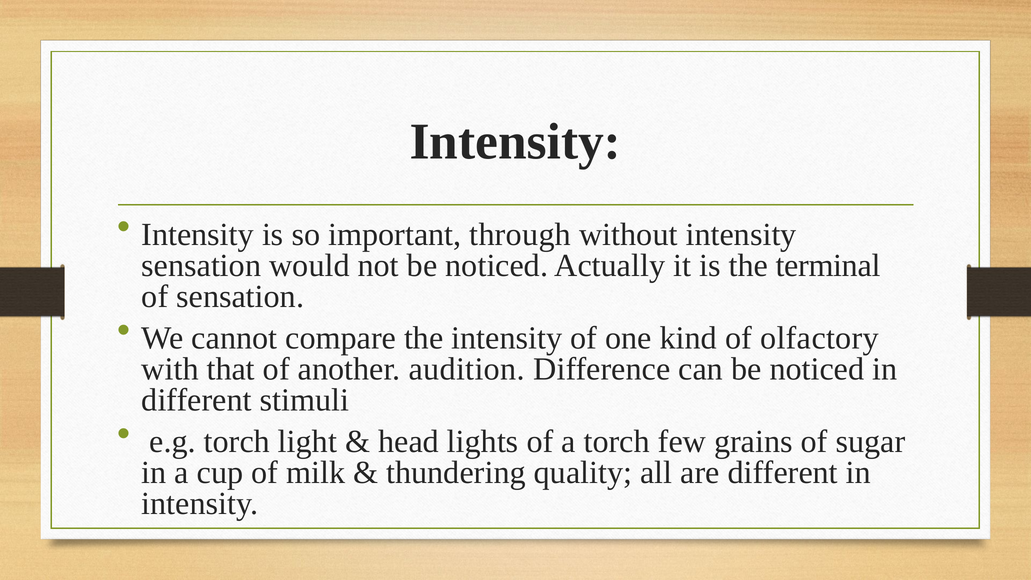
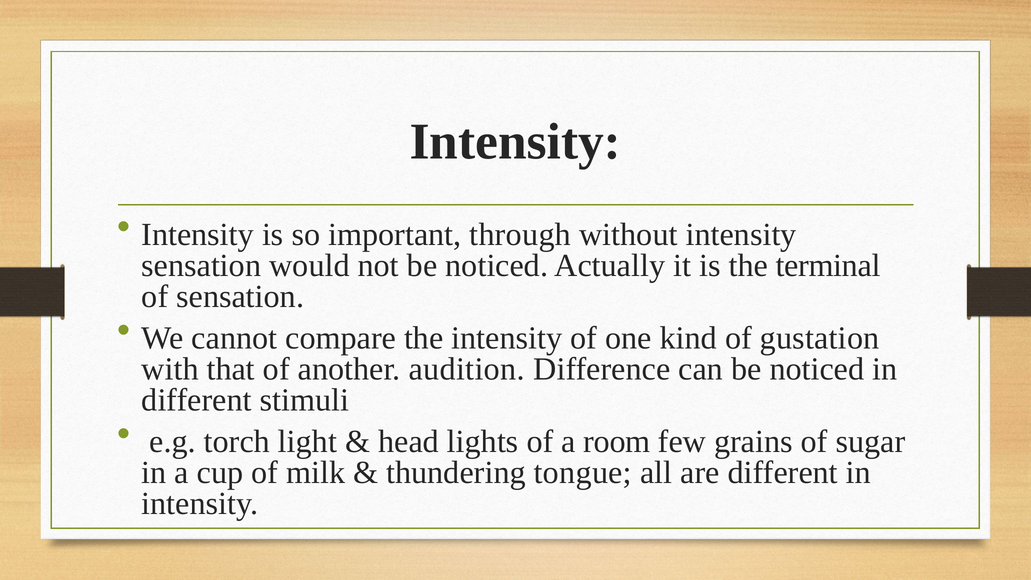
olfactory: olfactory -> gustation
a torch: torch -> room
quality: quality -> tongue
